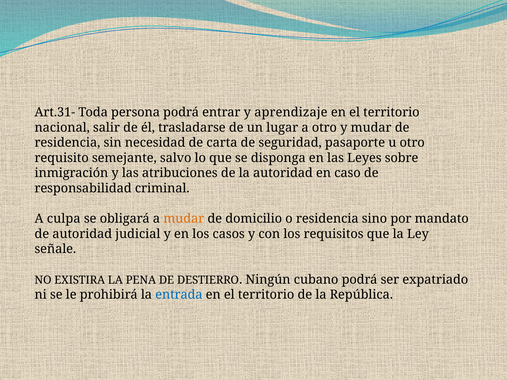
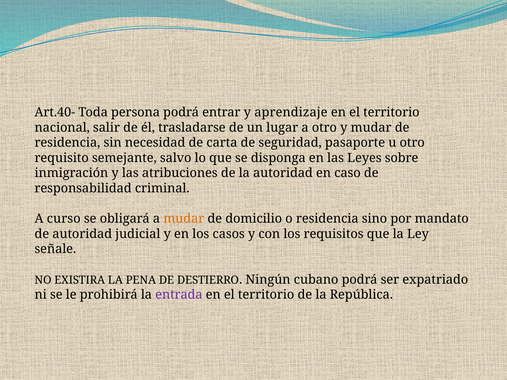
Art.31-: Art.31- -> Art.40-
culpa: culpa -> curso
entrada colour: blue -> purple
